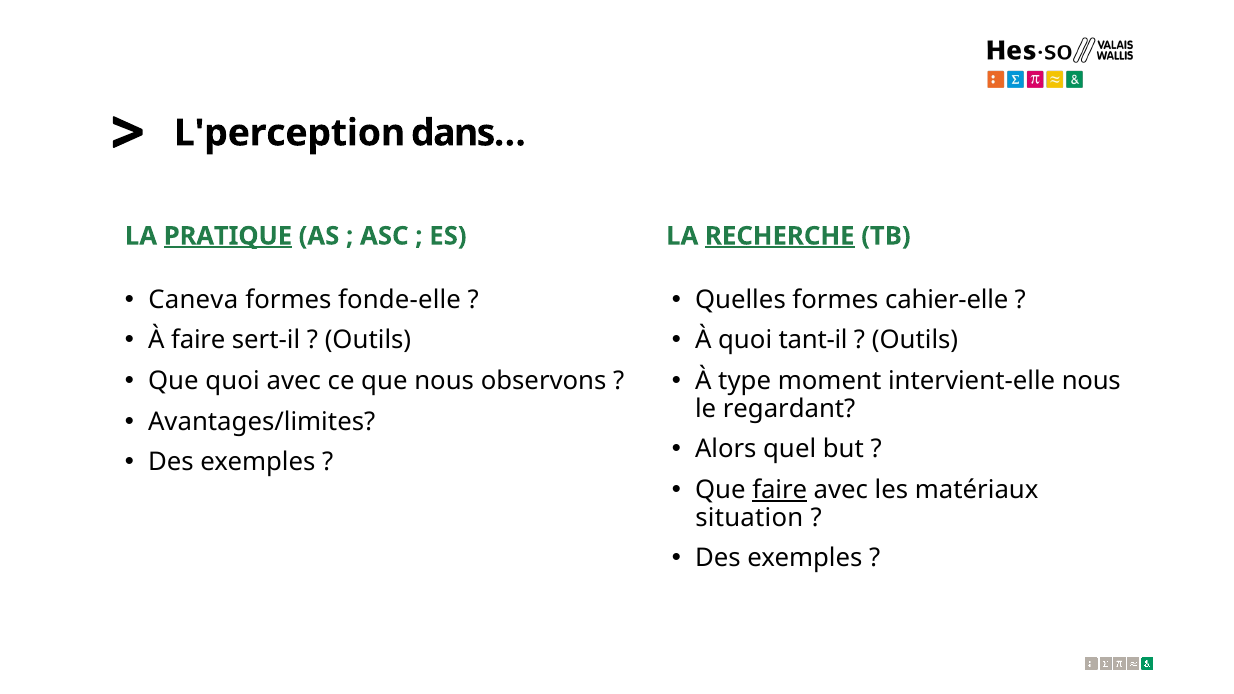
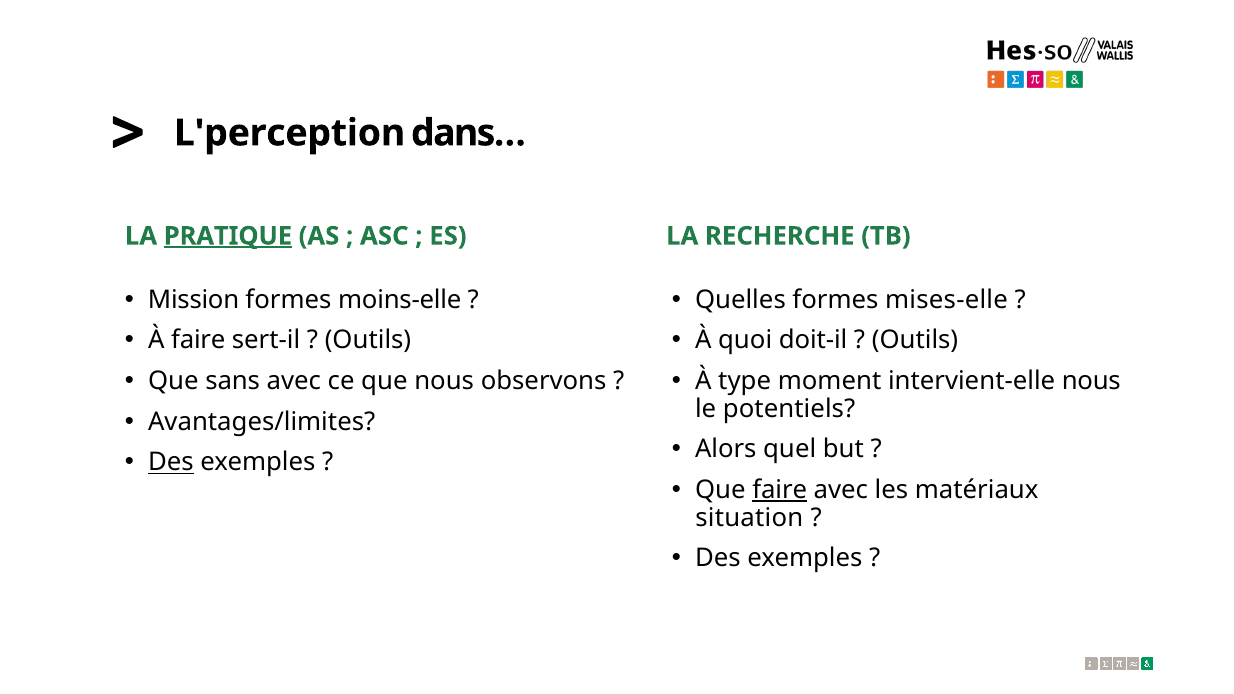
RECHERCHE underline: present -> none
Caneva: Caneva -> Mission
fonde-elle: fonde-elle -> moins-elle
cahier-elle: cahier-elle -> mises-elle
tant-il: tant-il -> doit-il
Que quoi: quoi -> sans
regardant: regardant -> potentiels
Des at (171, 462) underline: none -> present
